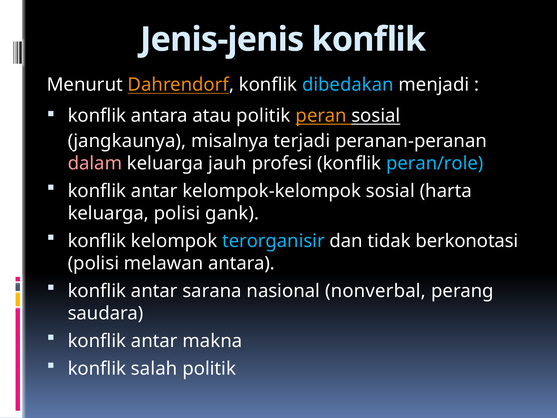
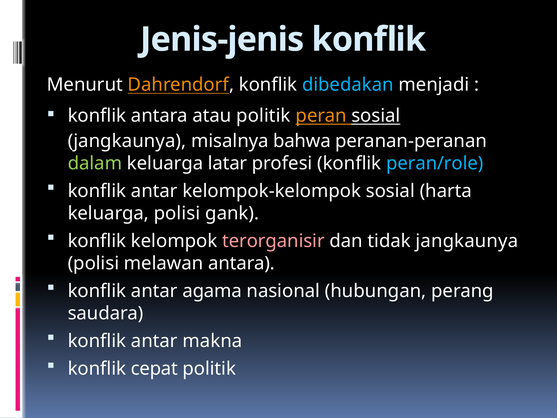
terjadi: terjadi -> bahwa
dalam colour: pink -> light green
jauh: jauh -> latar
terorganisir colour: light blue -> pink
tidak berkonotasi: berkonotasi -> jangkaunya
sarana: sarana -> agama
nonverbal: nonverbal -> hubungan
salah: salah -> cepat
